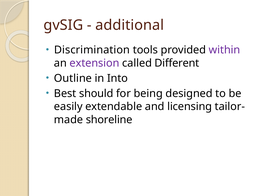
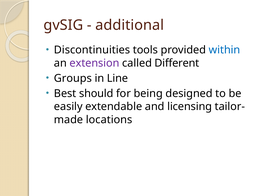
Discrimination: Discrimination -> Discontinuities
within colour: purple -> blue
Outline: Outline -> Groups
Into: Into -> Line
shoreline: shoreline -> locations
